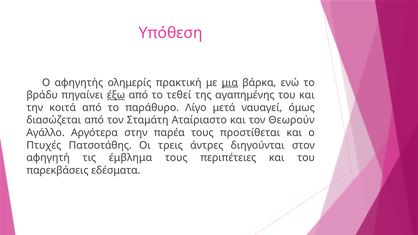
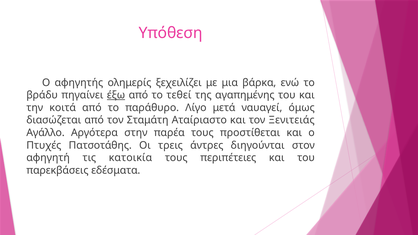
πρακτική: πρακτική -> ξεχειλίζει
μια underline: present -> none
Θεωρούν: Θεωρούν -> Ξενιτειάς
έμβλημα: έμβλημα -> κατοικία
